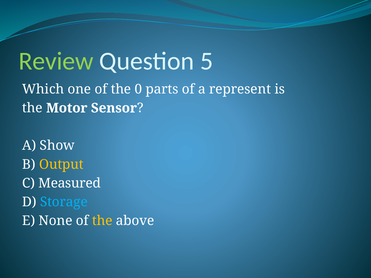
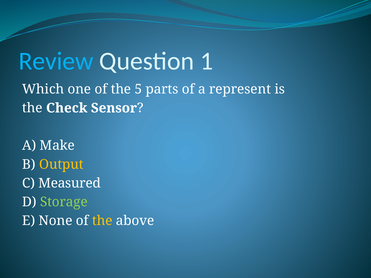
Review colour: light green -> light blue
5: 5 -> 1
0: 0 -> 5
Motor: Motor -> Check
Show: Show -> Make
Storage colour: light blue -> light green
